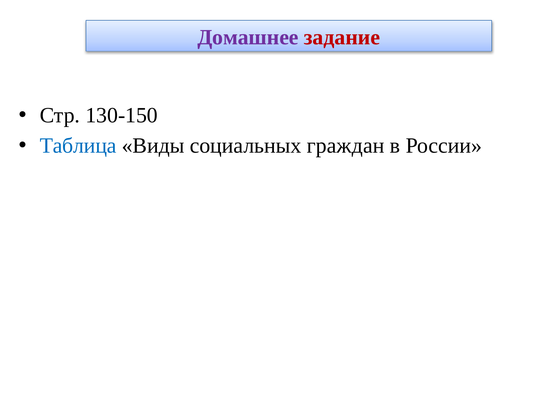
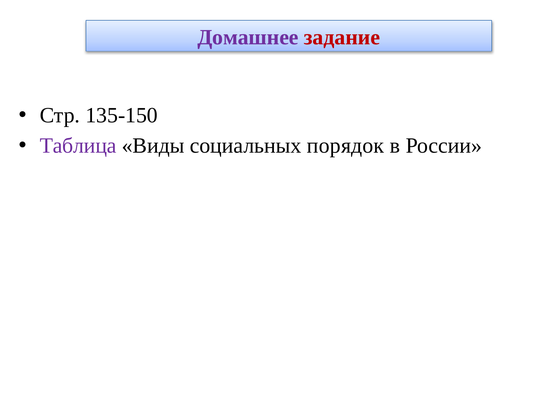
130-150: 130-150 -> 135-150
Таблица colour: blue -> purple
граждан: граждан -> порядок
